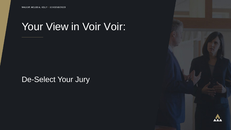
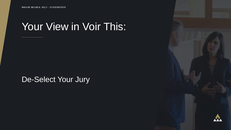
Voir Voir: Voir -> This
